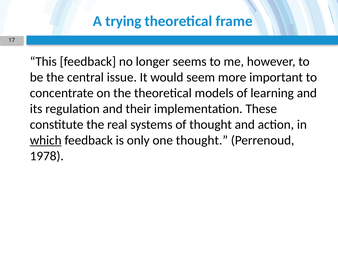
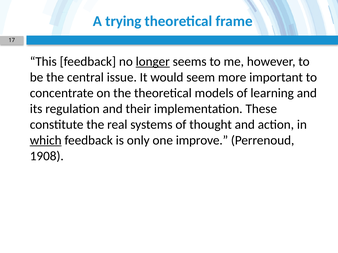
longer underline: none -> present
one thought: thought -> improve
1978: 1978 -> 1908
